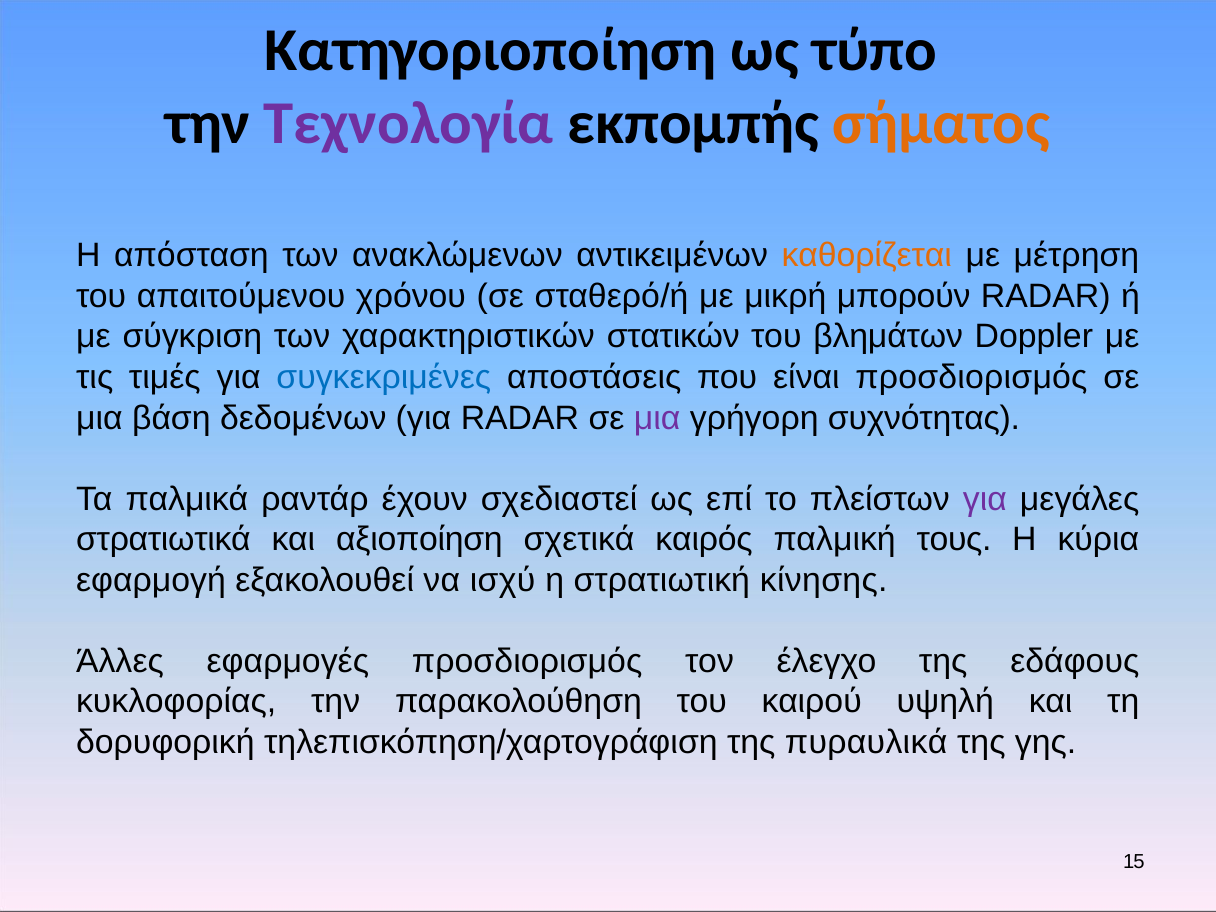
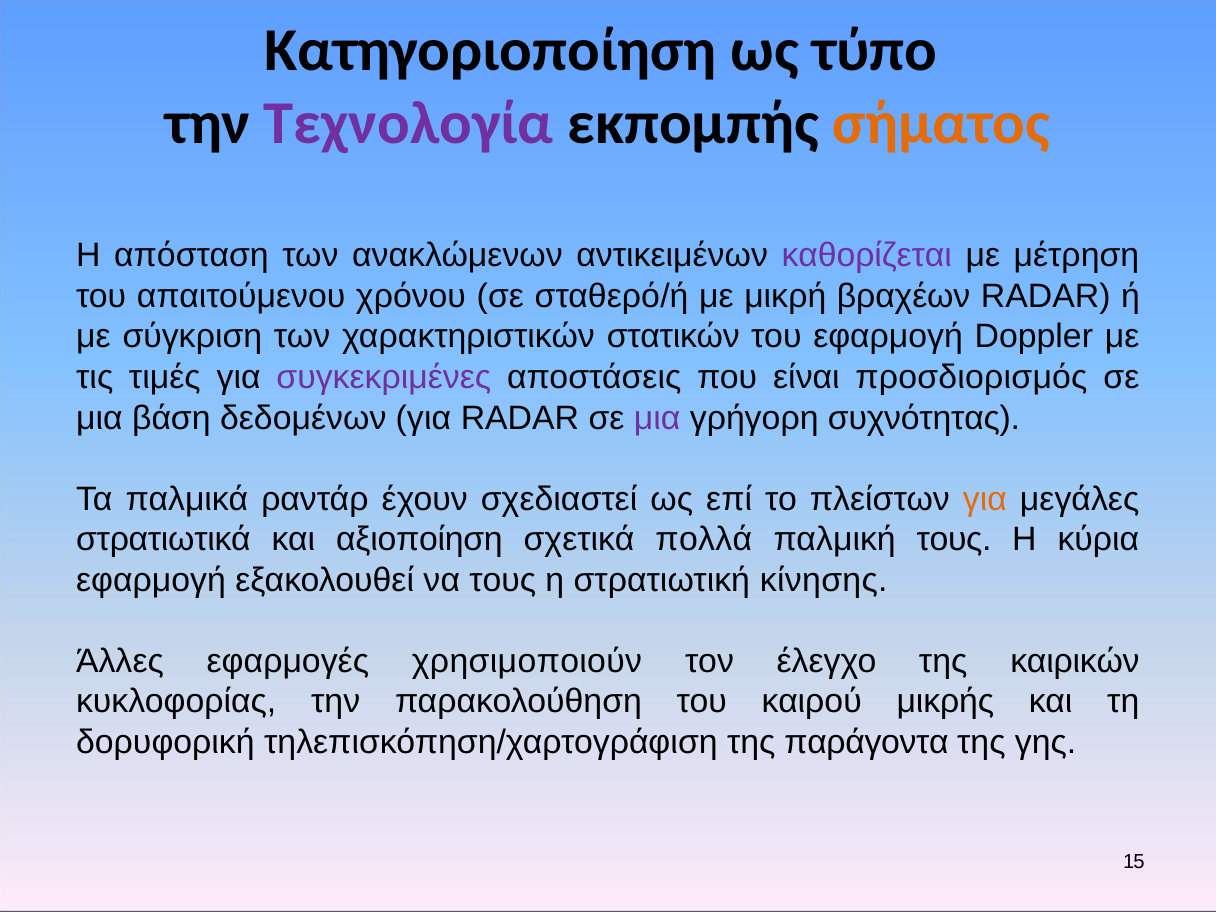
καθορίζεται colour: orange -> purple
μπορoύν: μπορoύν -> βραχέων
του βλημάτων: βλημάτων -> εφαρμογή
συγκεκριμένες colour: blue -> purple
για at (985, 499) colour: purple -> orange
καιρός: καιρός -> πολλά
να ισχύ: ισχύ -> τους
εφαρμογές προσδιορισμός: προσδιορισμός -> χρησιμοποιούν
εδάφους: εδάφους -> καιρικών
υψηλή: υψηλή -> μικρής
πυραυλικά: πυραυλικά -> παράγοντα
